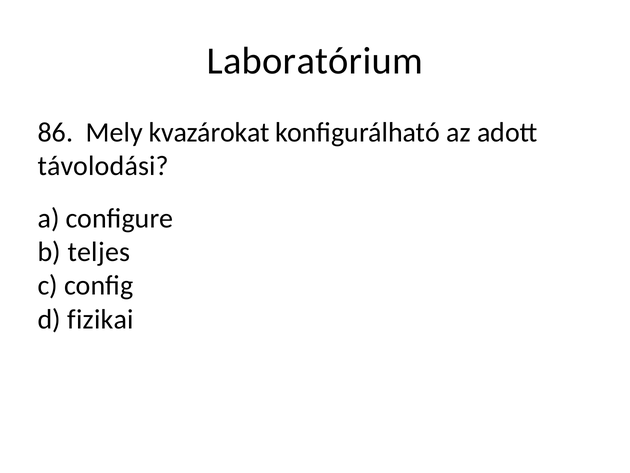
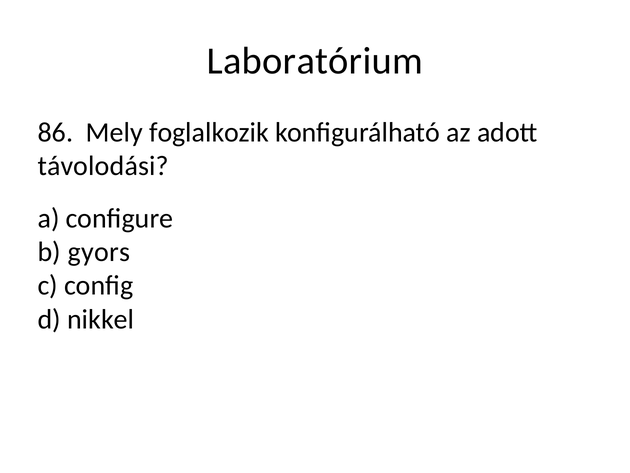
kvazárokat: kvazárokat -> foglalkozik
teljes: teljes -> gyors
fizikai: fizikai -> nikkel
